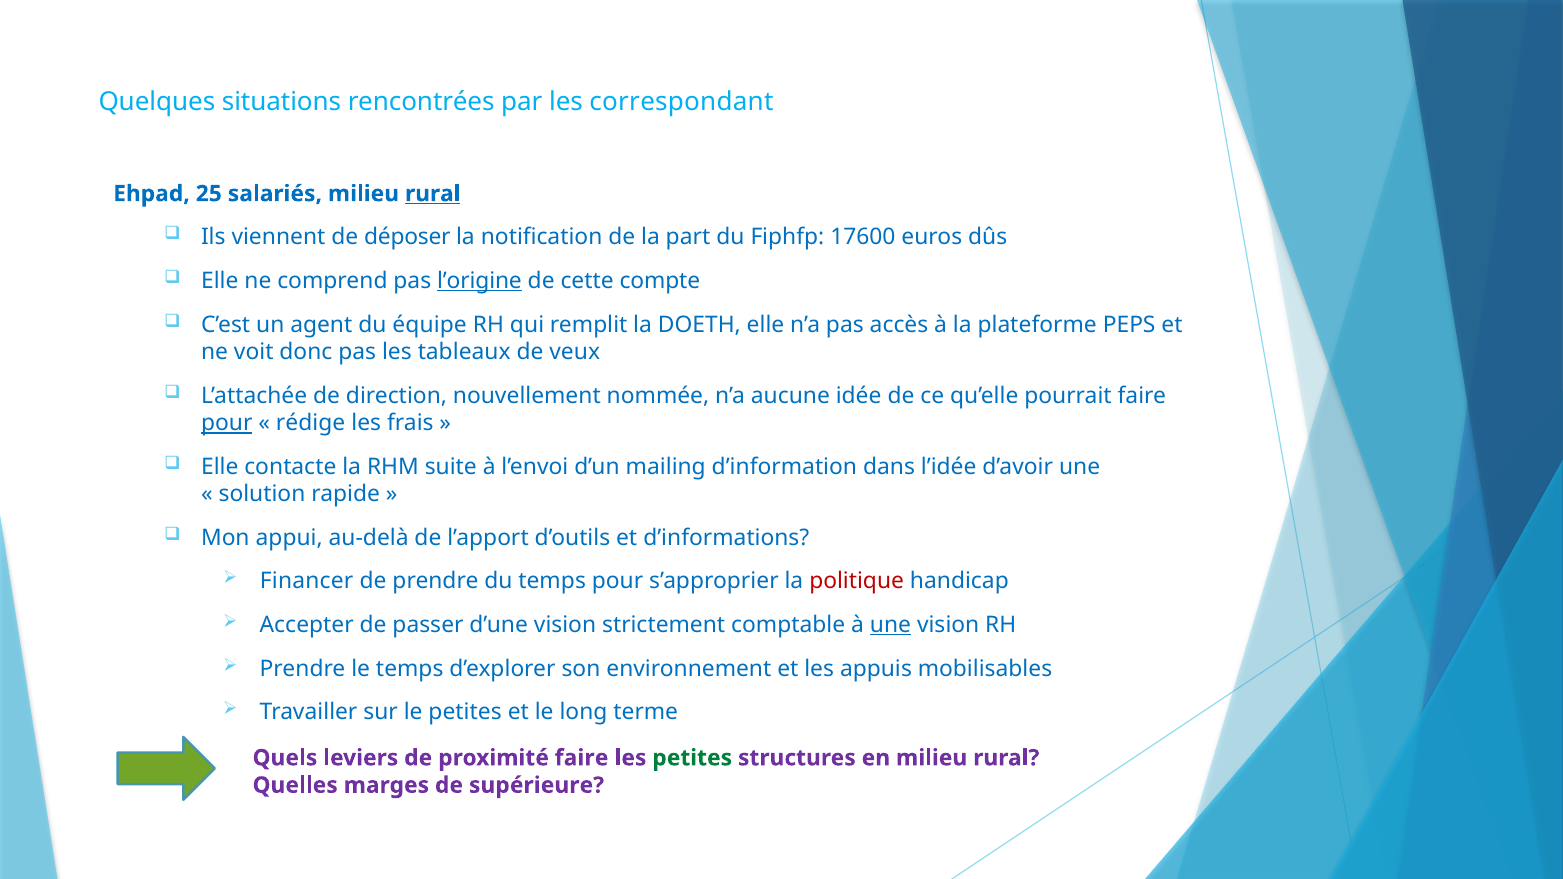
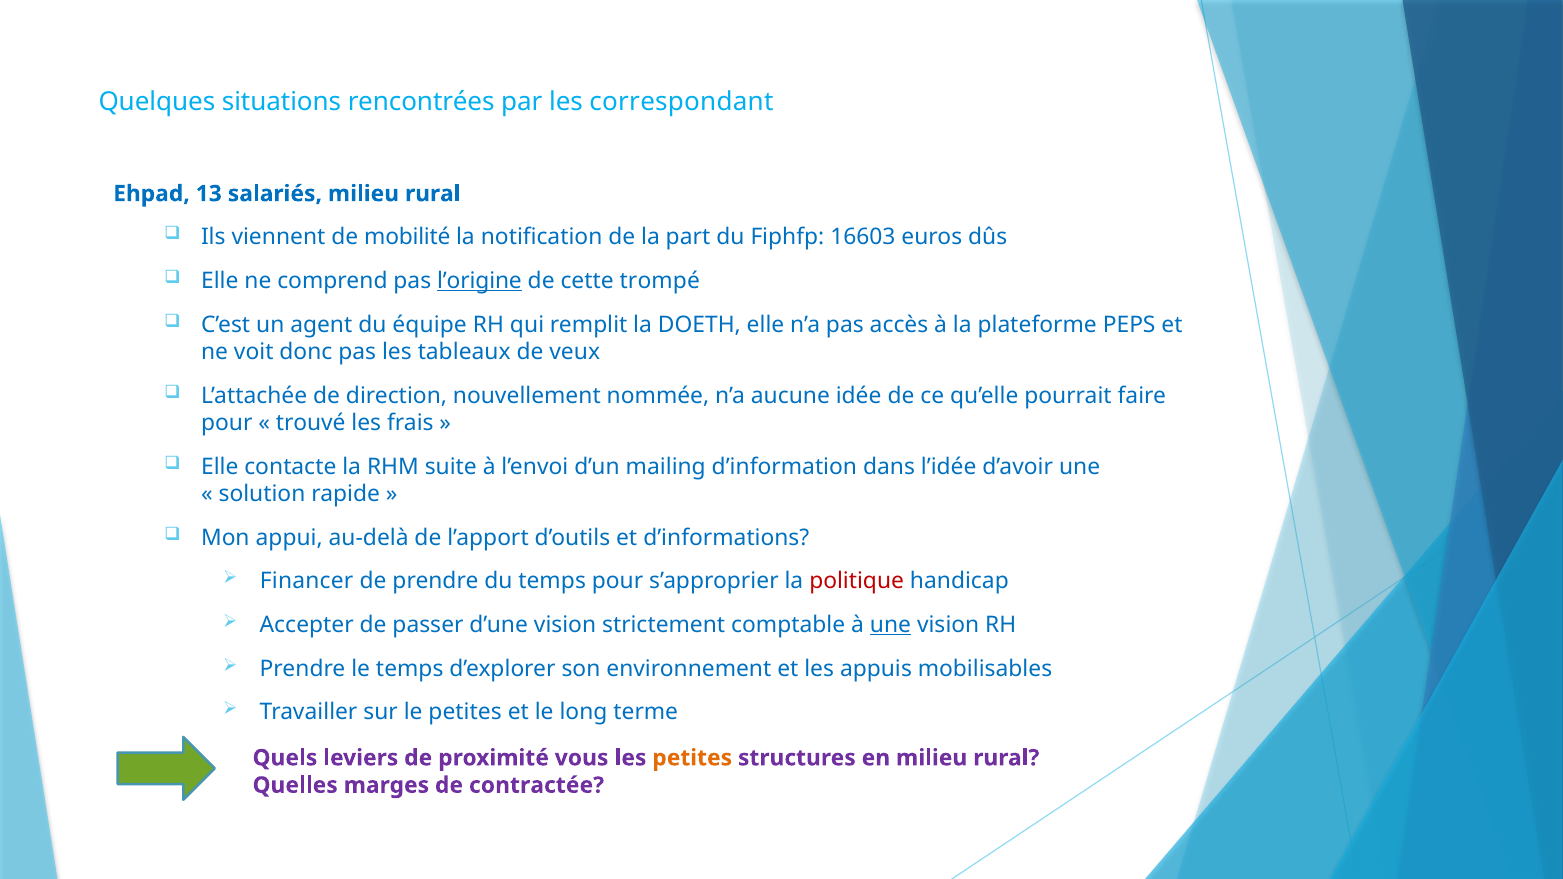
25: 25 -> 13
rural at (433, 194) underline: present -> none
déposer: déposer -> mobilité
17600: 17600 -> 16603
compte: compte -> trompé
pour at (227, 423) underline: present -> none
rédige: rédige -> trouvé
proximité faire: faire -> vous
petites at (692, 758) colour: green -> orange
supérieure: supérieure -> contractée
